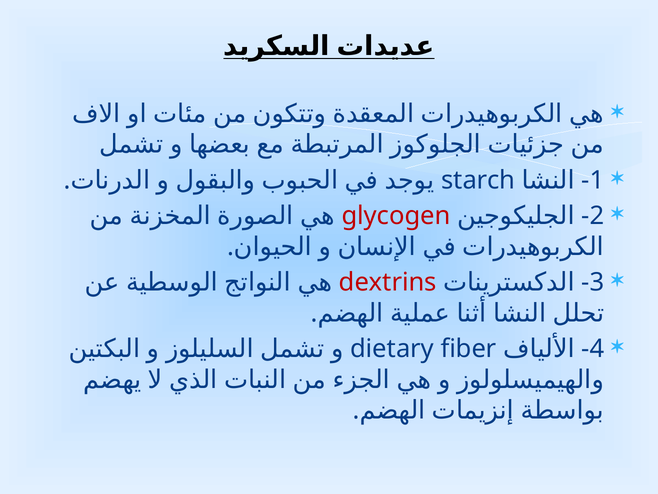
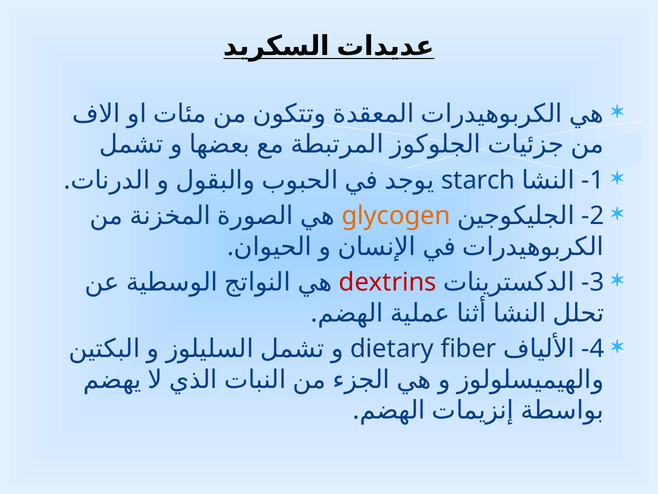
glycogen colour: red -> orange
